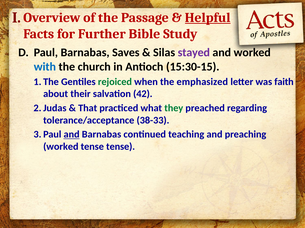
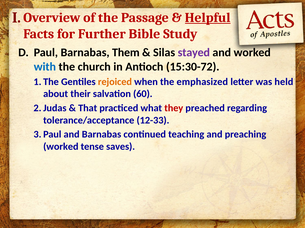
Saves: Saves -> Them
15:30-15: 15:30-15 -> 15:30-72
rejoiced colour: green -> orange
faith: faith -> held
42: 42 -> 60
they colour: green -> red
38-33: 38-33 -> 12-33
and at (72, 135) underline: present -> none
tense tense: tense -> saves
